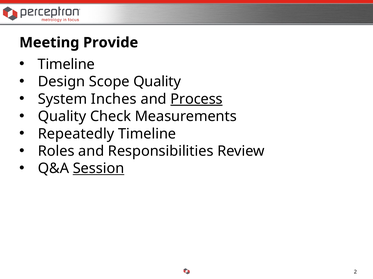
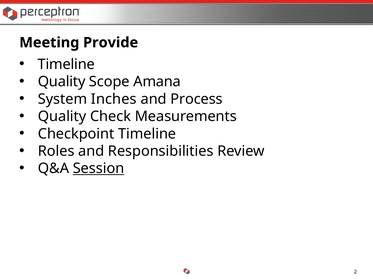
Design at (62, 82): Design -> Quality
Scope Quality: Quality -> Amana
Process underline: present -> none
Repeatedly: Repeatedly -> Checkpoint
